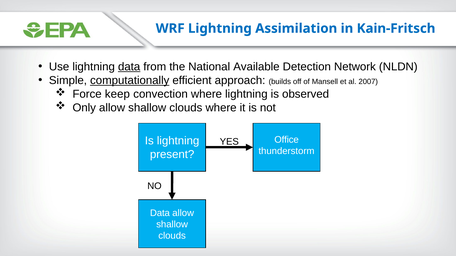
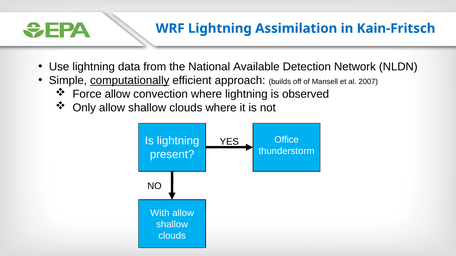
data at (129, 67) underline: present -> none
Force keep: keep -> allow
Data at (160, 213): Data -> With
